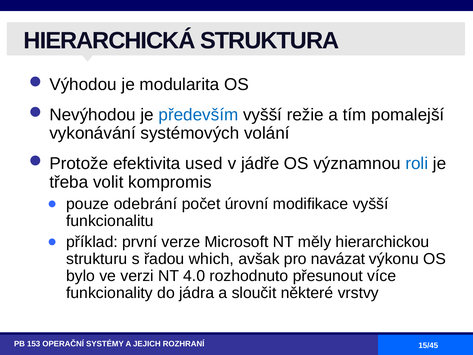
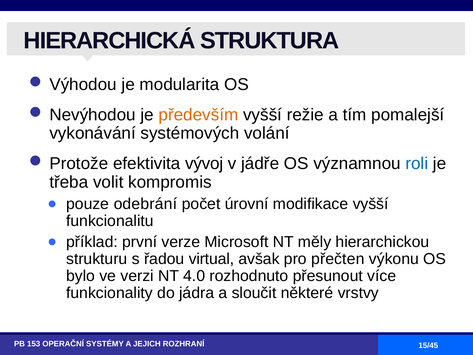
především colour: blue -> orange
used: used -> vývoj
which: which -> virtual
navázat: navázat -> přečten
